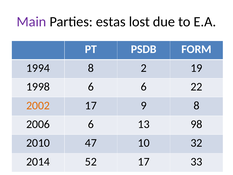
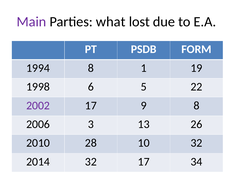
estas: estas -> what
2: 2 -> 1
6 6: 6 -> 5
2002 colour: orange -> purple
2006 6: 6 -> 3
98: 98 -> 26
47: 47 -> 28
2014 52: 52 -> 32
33: 33 -> 34
